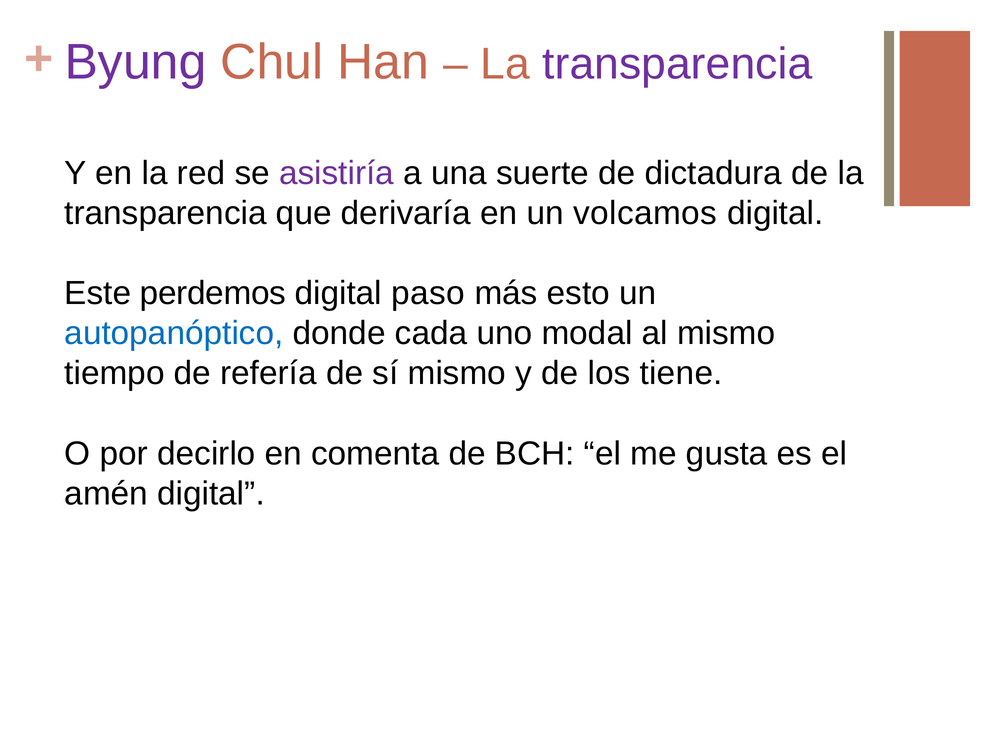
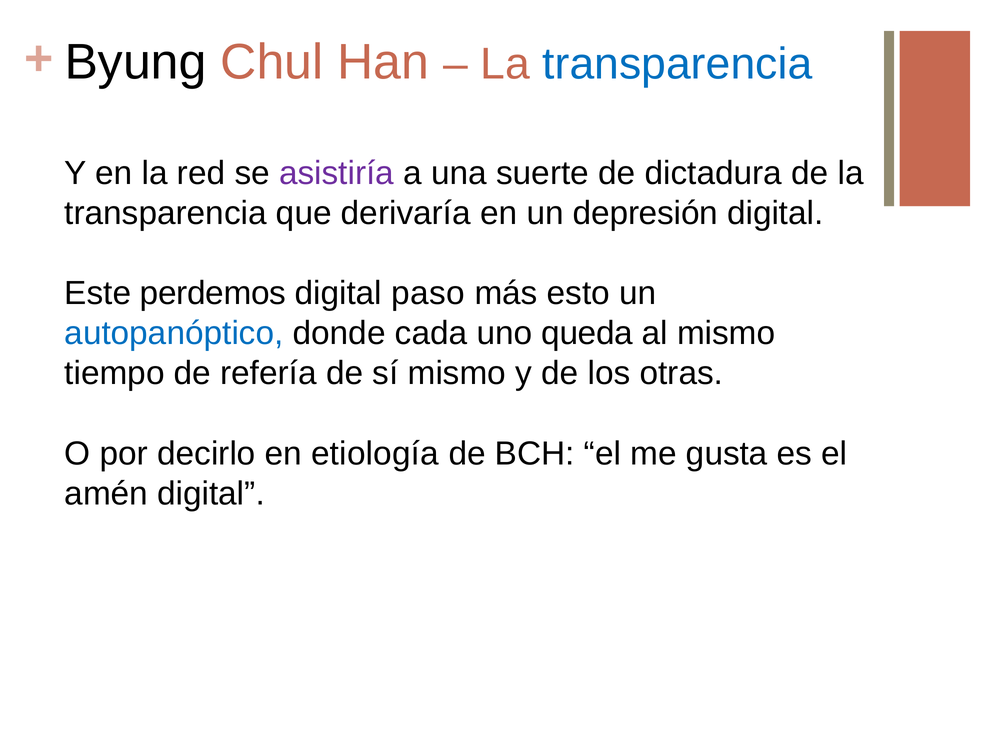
Byung colour: purple -> black
transparencia at (677, 64) colour: purple -> blue
volcamos: volcamos -> depresión
modal: modal -> queda
tiene: tiene -> otras
comenta: comenta -> etiología
